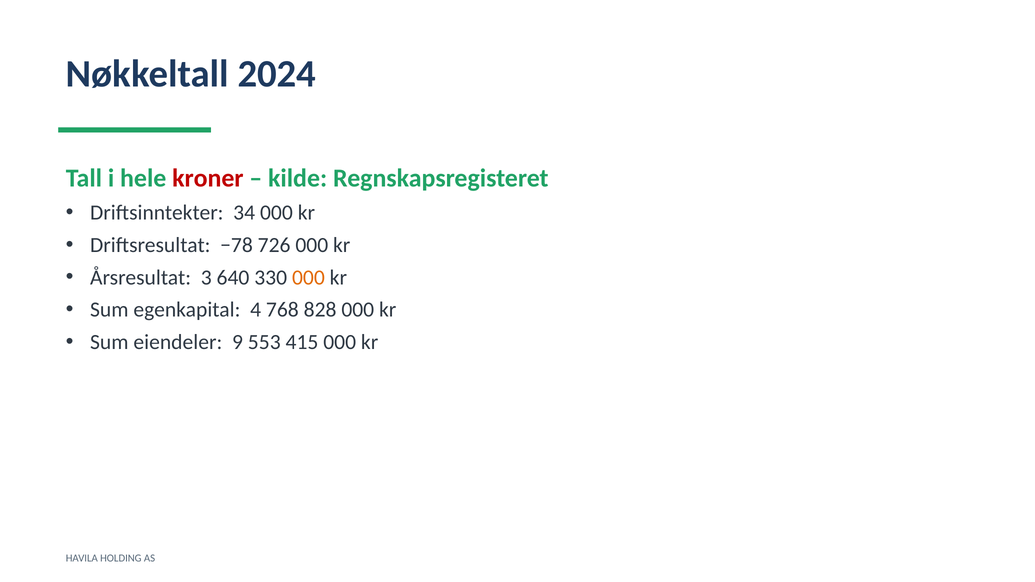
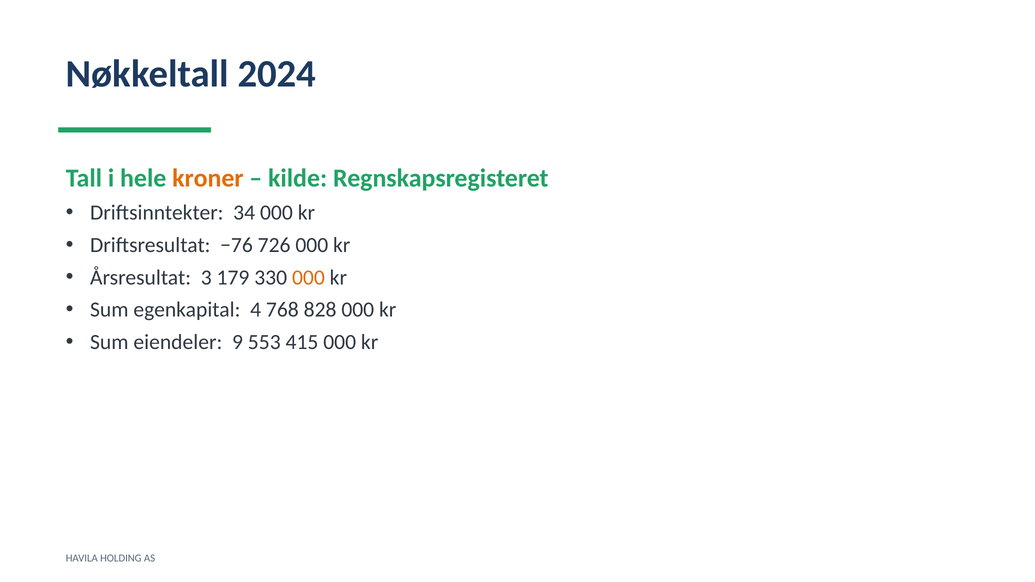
kroner colour: red -> orange
−78: −78 -> −76
640: 640 -> 179
